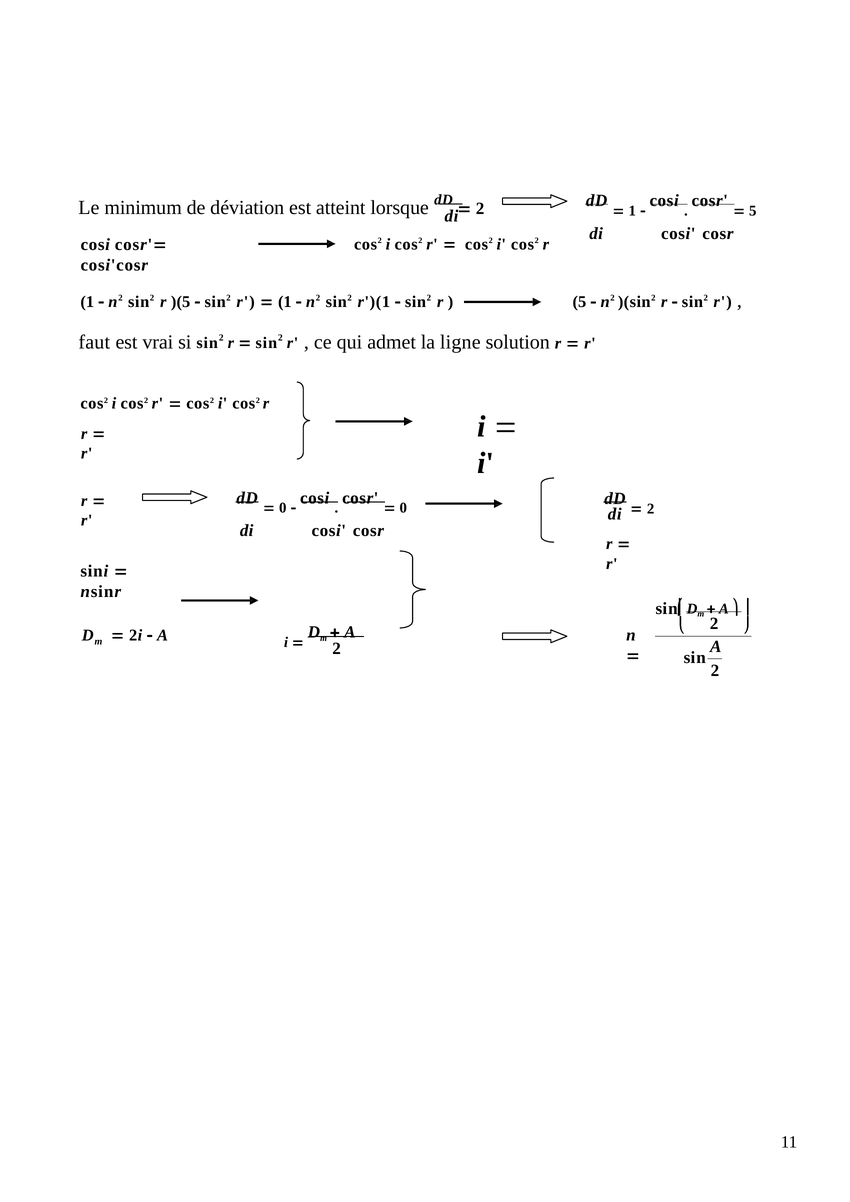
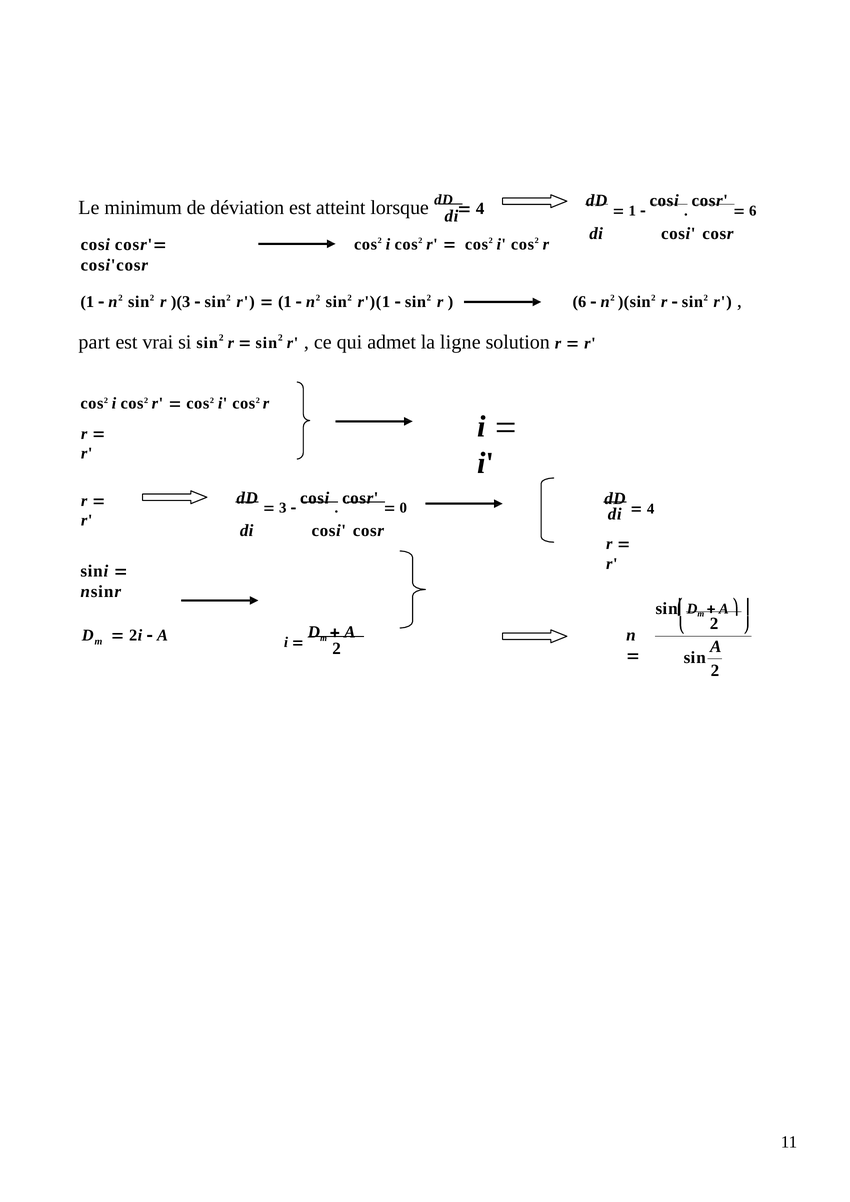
2 at (480, 209): 2 -> 4
5 at (753, 211): 5 -> 6
)(5: )(5 -> )(3
5 at (579, 302): 5 -> 6
faut: faut -> part
0 at (283, 508): 0 -> 3
2 at (651, 509): 2 -> 4
